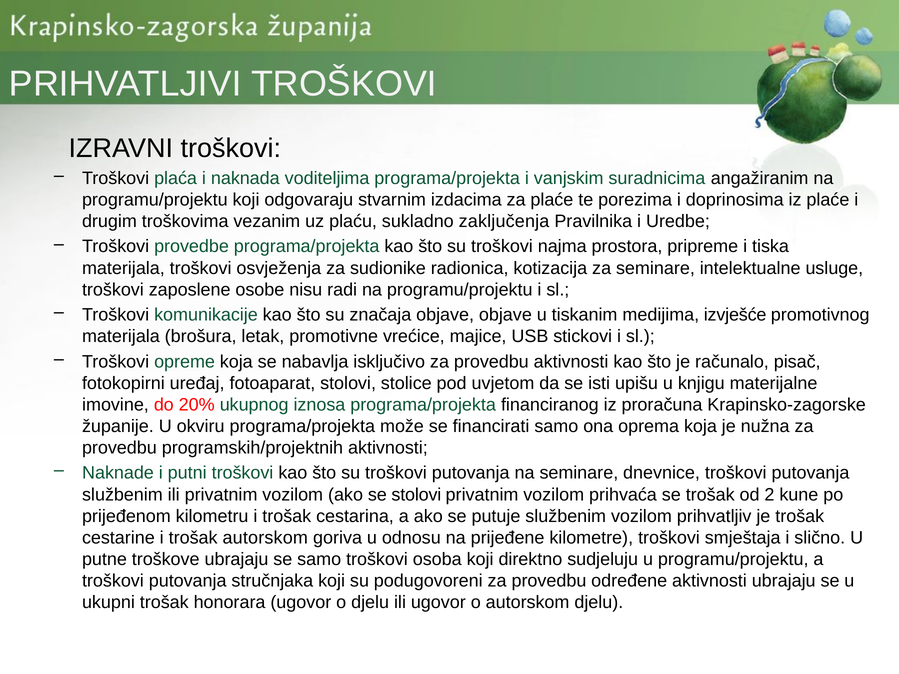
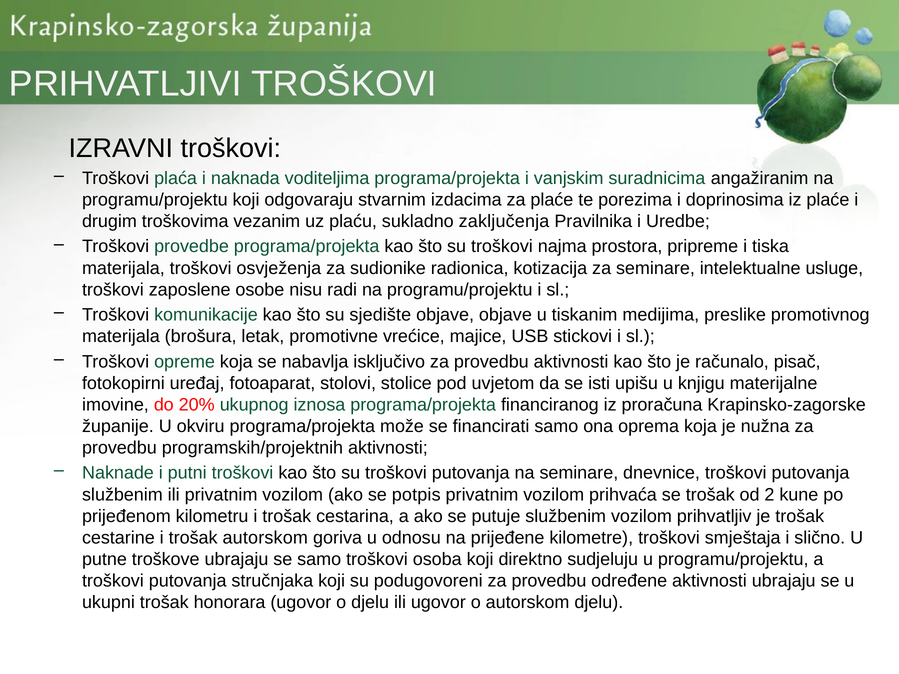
značaja: značaja -> sjedište
izvješće: izvješće -> preslike
se stolovi: stolovi -> potpis
